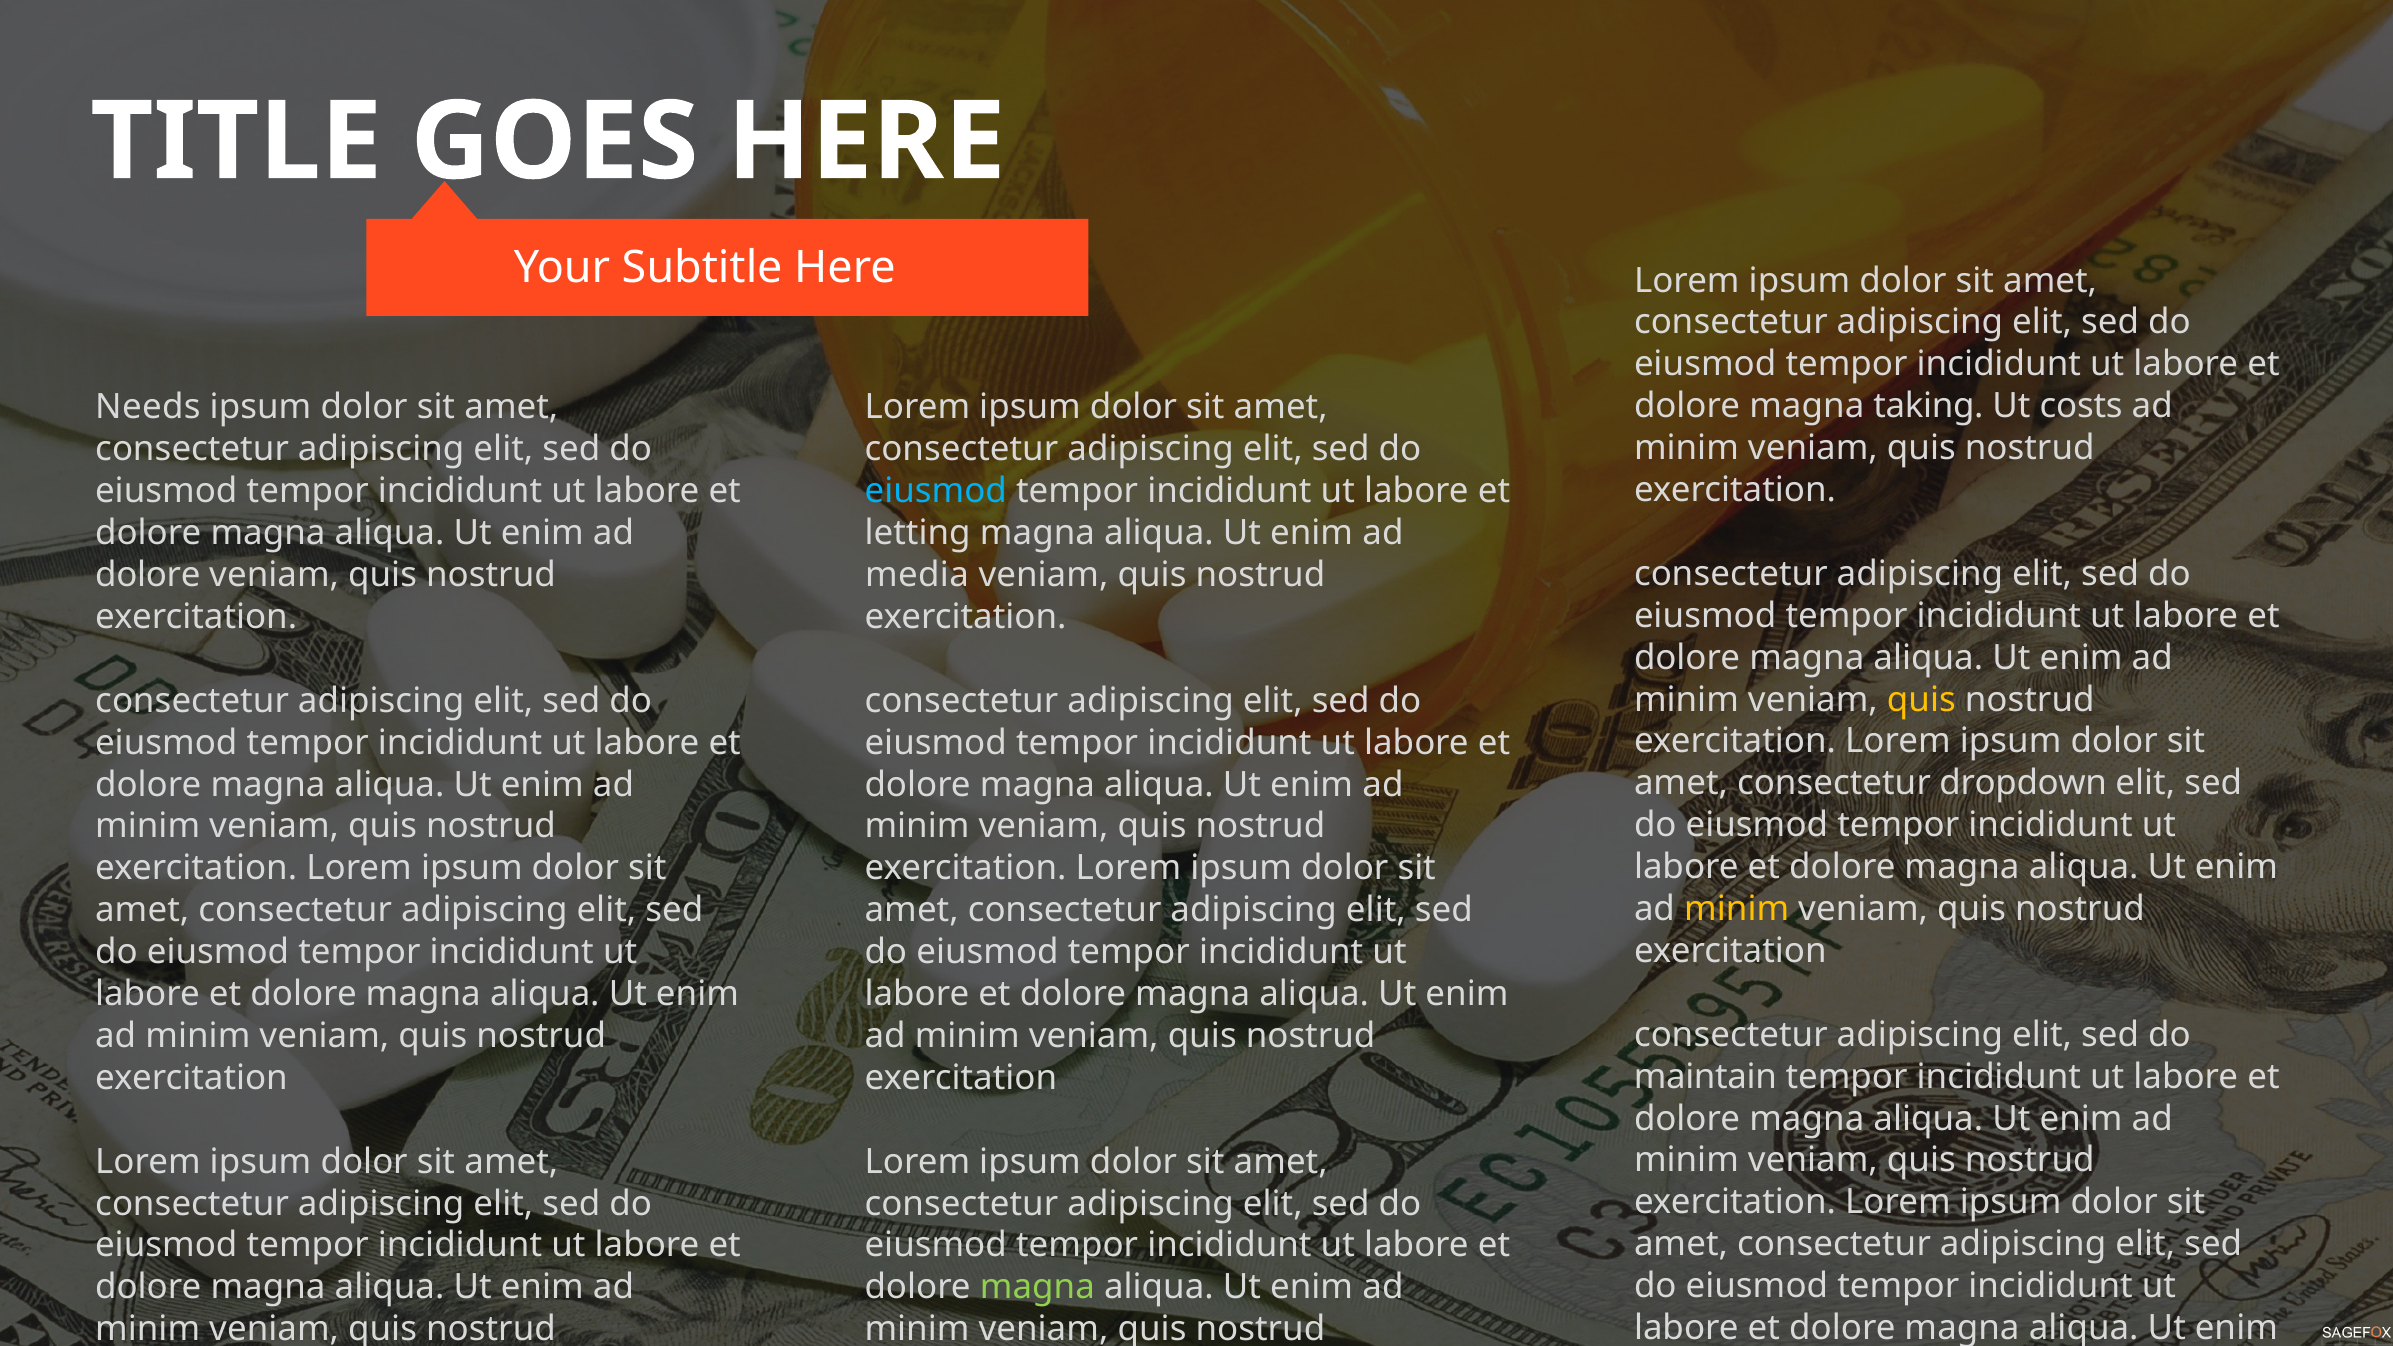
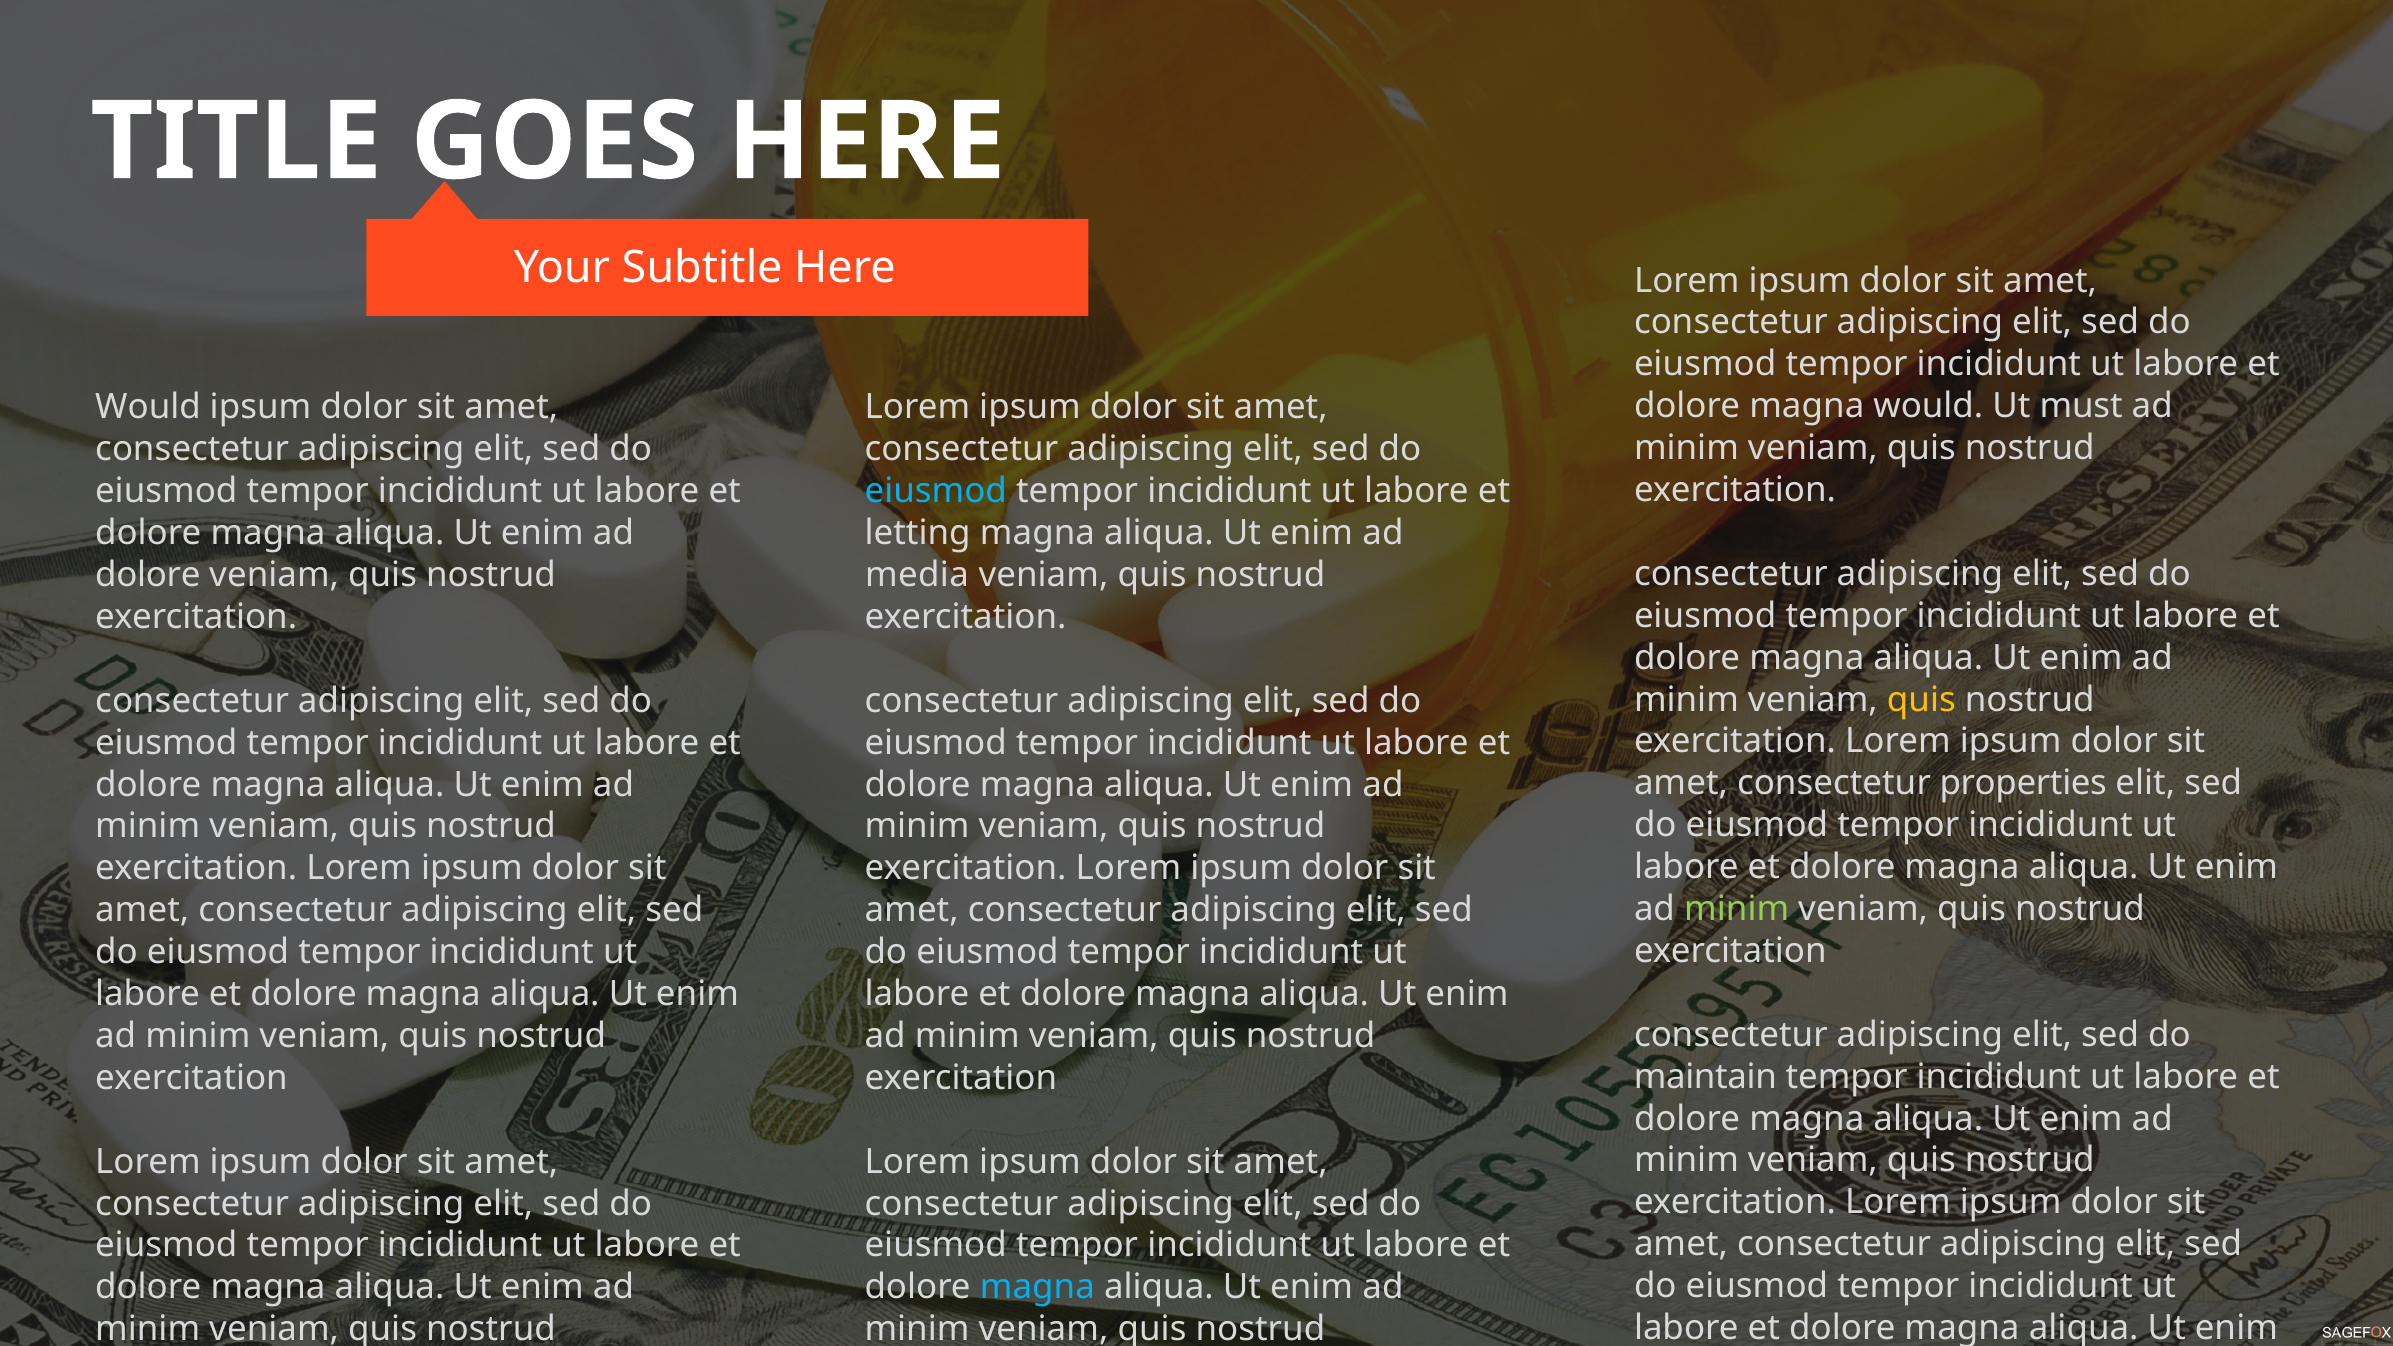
magna taking: taking -> would
costs: costs -> must
Needs at (148, 407): Needs -> Would
dropdown: dropdown -> properties
minim at (1737, 909) colour: yellow -> light green
magna at (1037, 1287) colour: light green -> light blue
